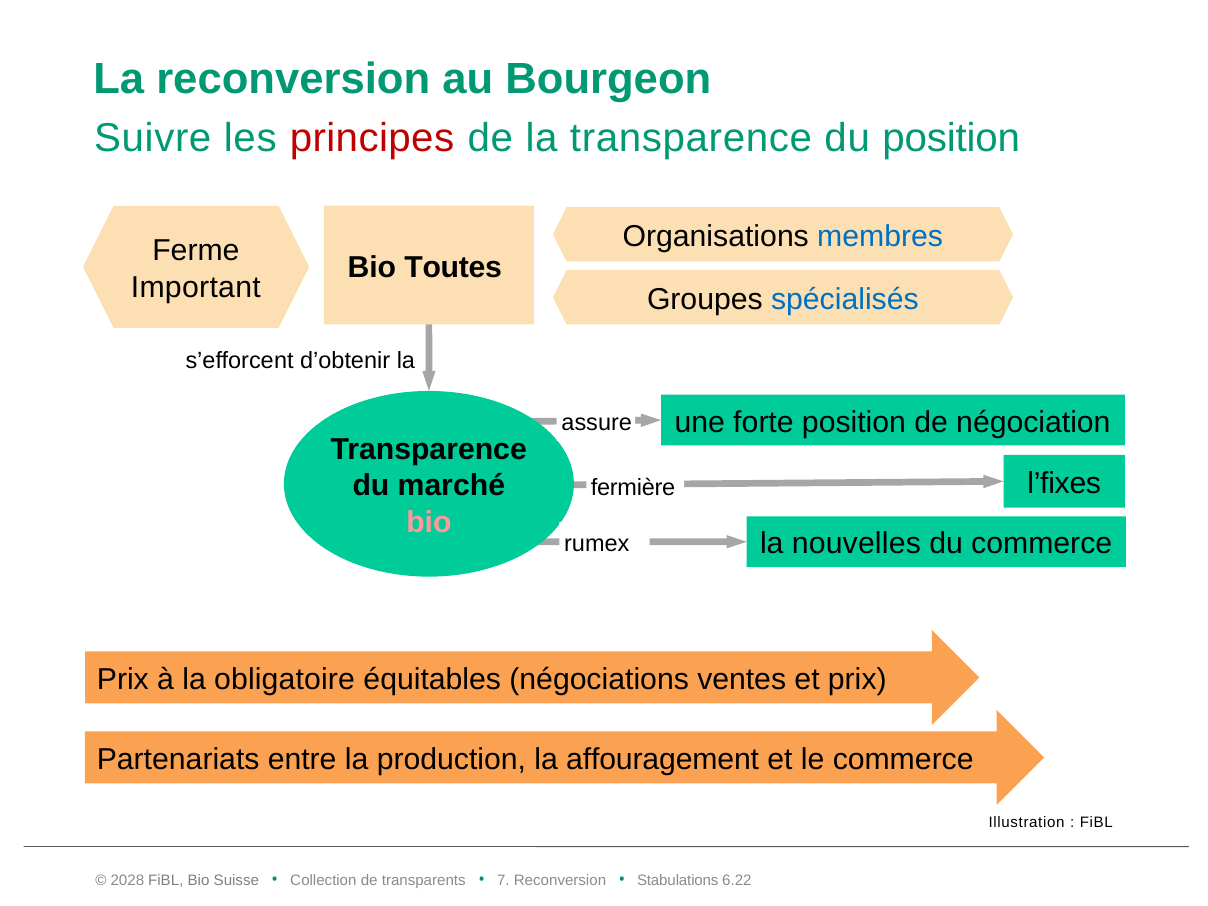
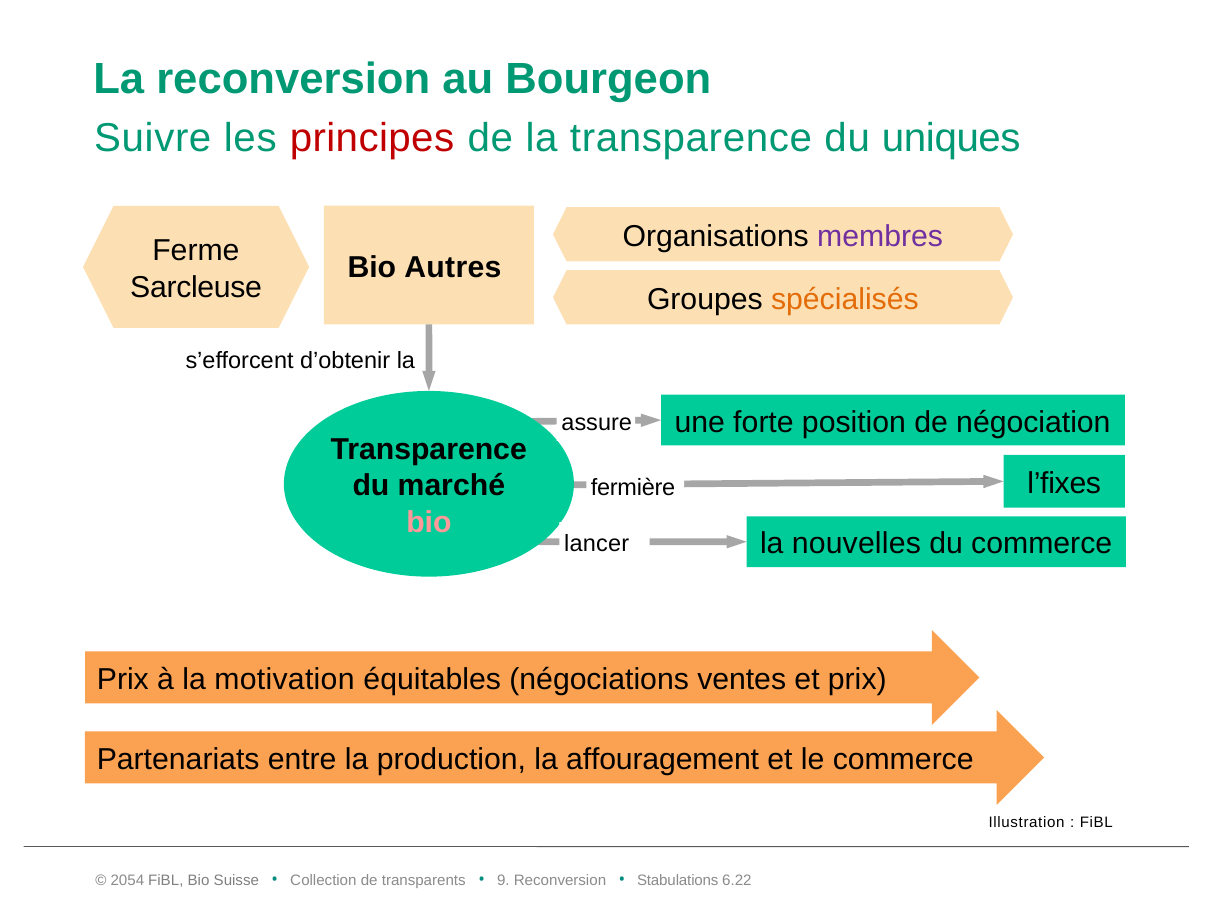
du position: position -> uniques
membres colour: blue -> purple
Toutes: Toutes -> Autres
Important: Important -> Sarcleuse
spécialisés colour: blue -> orange
rumex: rumex -> lancer
obligatoire: obligatoire -> motivation
2028: 2028 -> 2054
7: 7 -> 9
